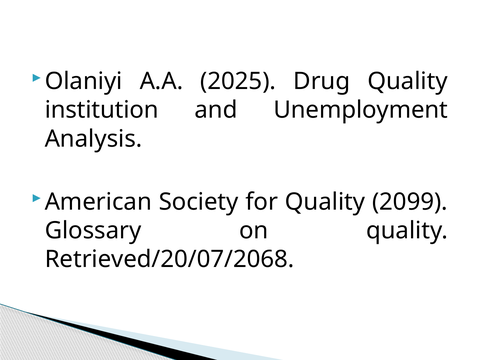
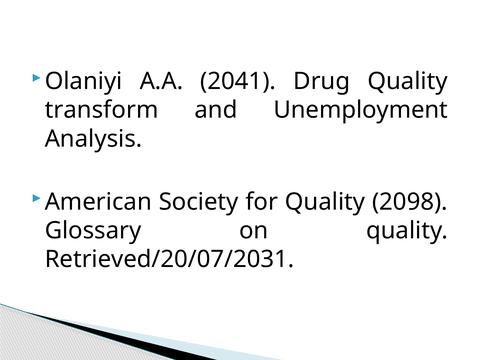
2025: 2025 -> 2041
institution: institution -> transform
2099: 2099 -> 2098
Retrieved/20/07/2068: Retrieved/20/07/2068 -> Retrieved/20/07/2031
